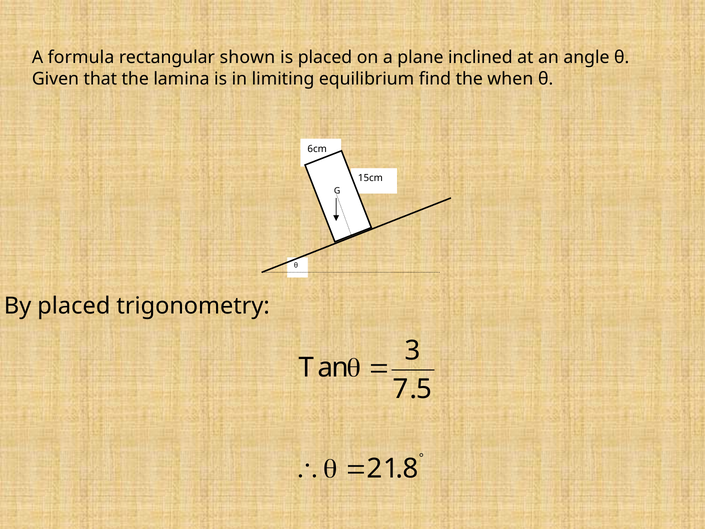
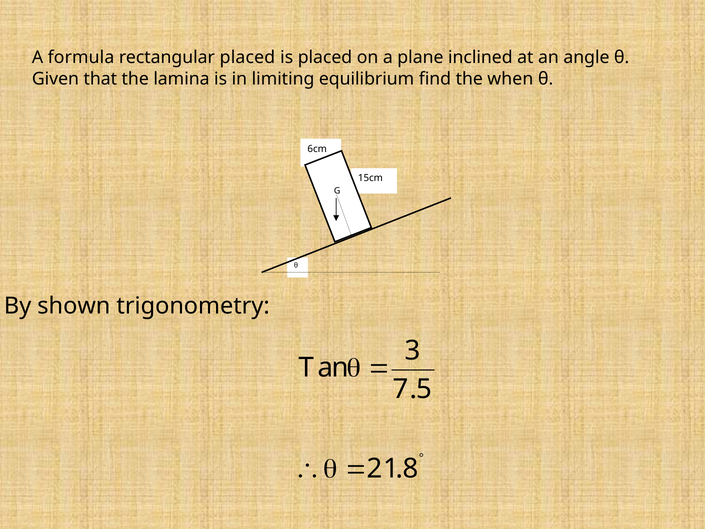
rectangular shown: shown -> placed
By placed: placed -> shown
